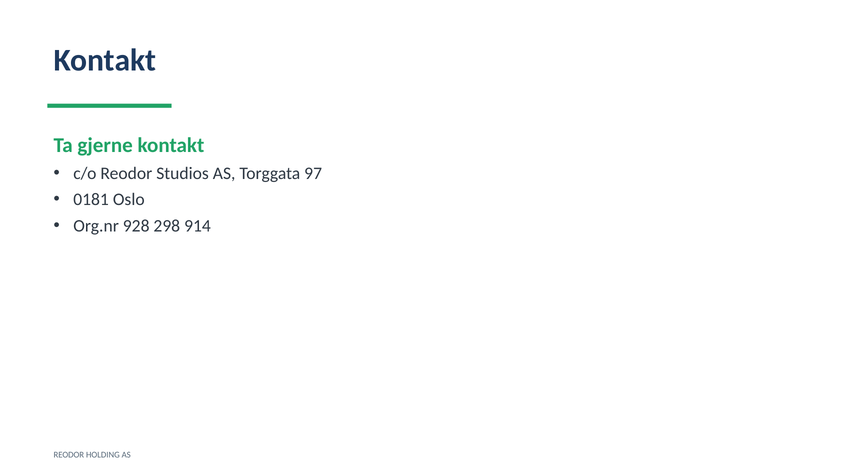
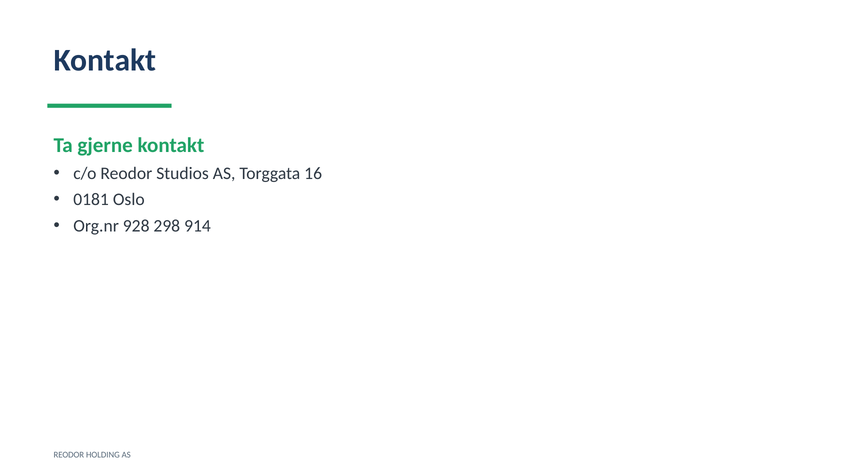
97: 97 -> 16
